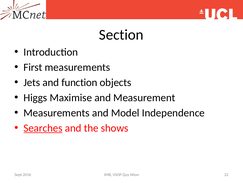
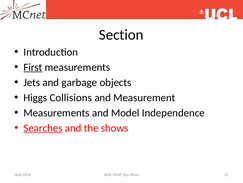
First underline: none -> present
function: function -> garbage
Maximise: Maximise -> Collisions
